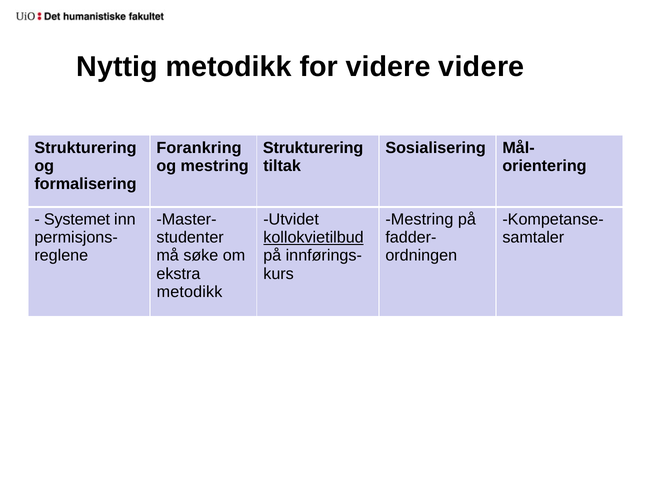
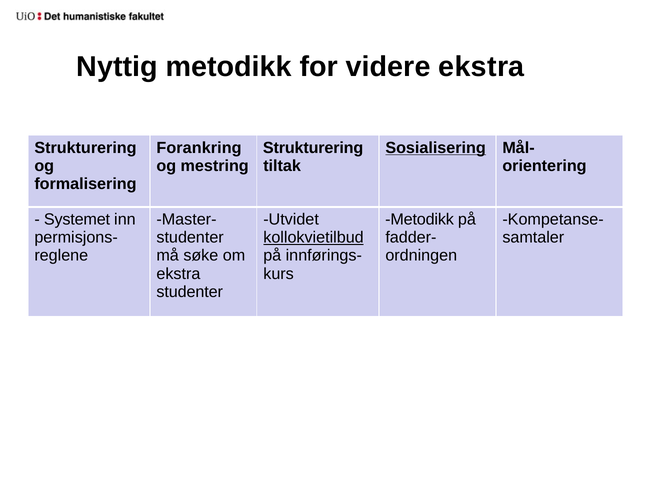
videre videre: videre -> ekstra
Sosialisering underline: none -> present
Mestring at (419, 220): Mestring -> Metodikk
metodikk at (190, 292): metodikk -> studenter
